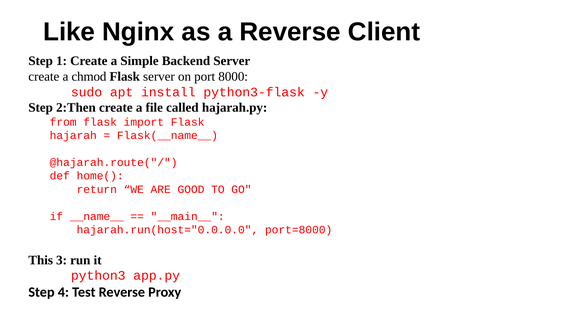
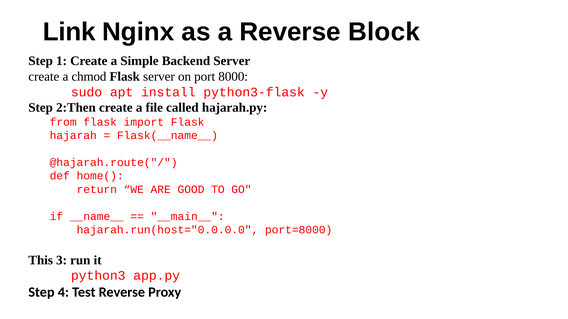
Like: Like -> Link
Client: Client -> Block
